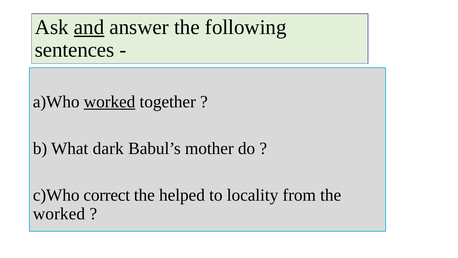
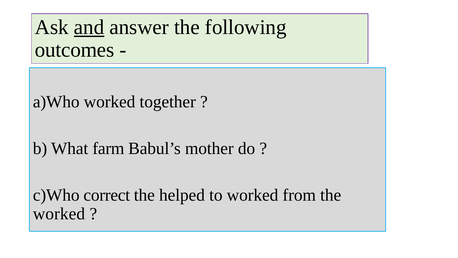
sentences: sentences -> outcomes
worked at (110, 102) underline: present -> none
dark: dark -> farm
to locality: locality -> worked
